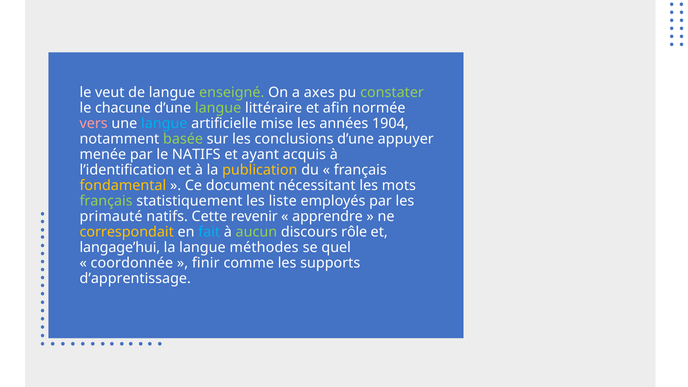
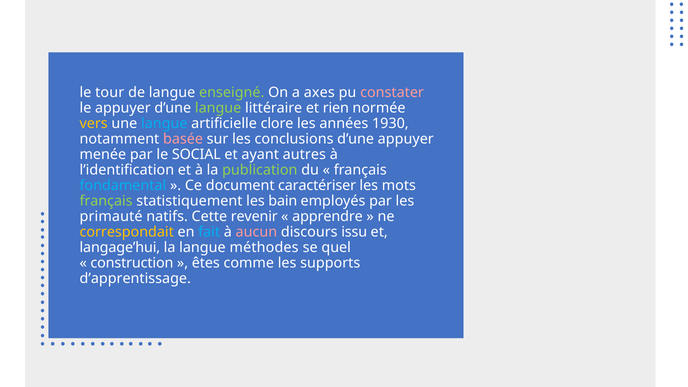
veut: veut -> tour
constater colour: light green -> pink
le chacune: chacune -> appuyer
afin: afin -> rien
vers colour: pink -> yellow
mise: mise -> clore
1904: 1904 -> 1930
basée colour: light green -> pink
le NATIFS: NATIFS -> SOCIAL
acquis: acquis -> autres
publication colour: yellow -> light green
fondamental colour: yellow -> light blue
nécessitant: nécessitant -> caractériser
liste: liste -> bain
aucun colour: light green -> pink
rôle: rôle -> issu
coordonnée: coordonnée -> construction
finir: finir -> êtes
